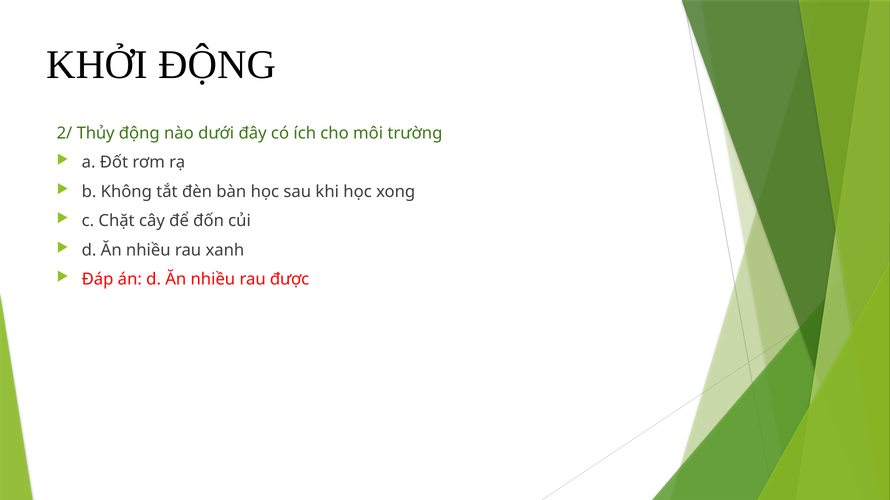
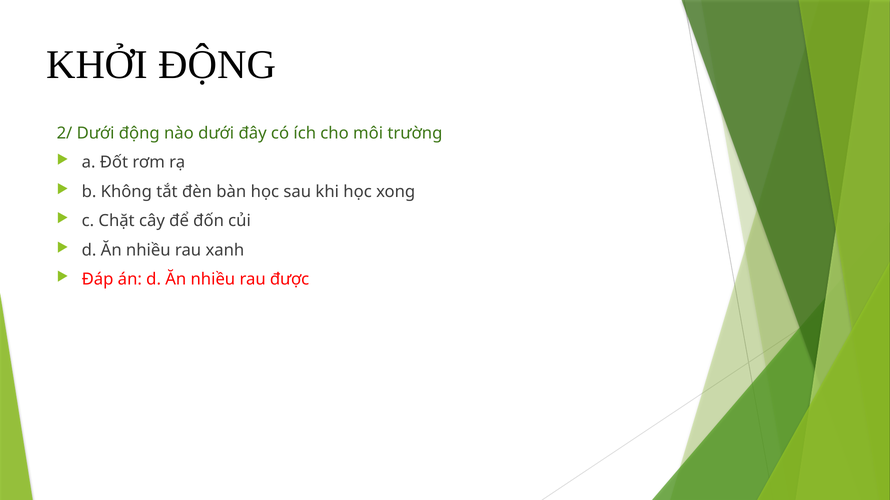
2/ Thủy: Thủy -> Dưới
